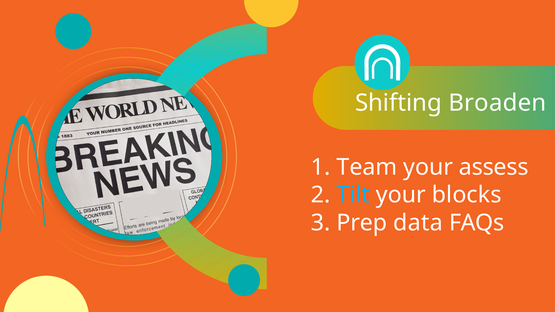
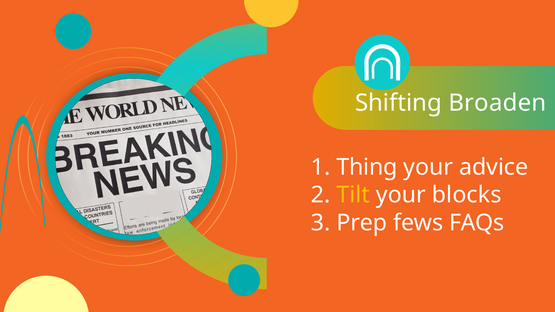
Team: Team -> Thing
assess: assess -> advice
Tilt colour: light blue -> yellow
data: data -> fews
